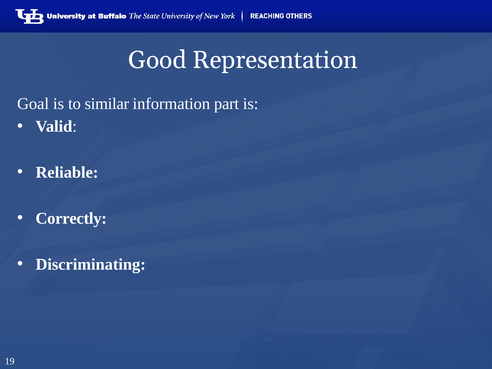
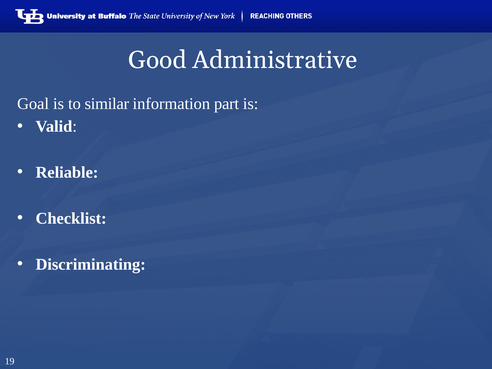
Representation: Representation -> Administrative
Correctly: Correctly -> Checklist
